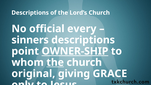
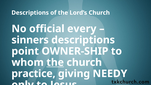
OWNER-SHIP underline: present -> none
original: original -> practice
GRACE: GRACE -> NEEDY
